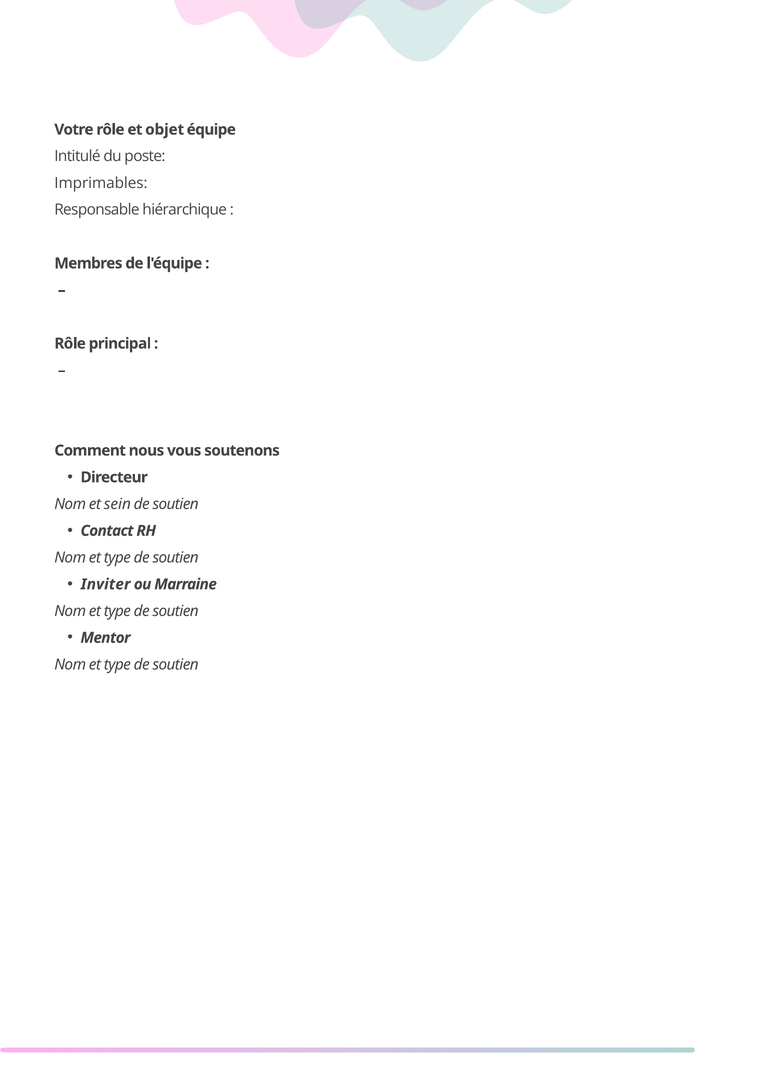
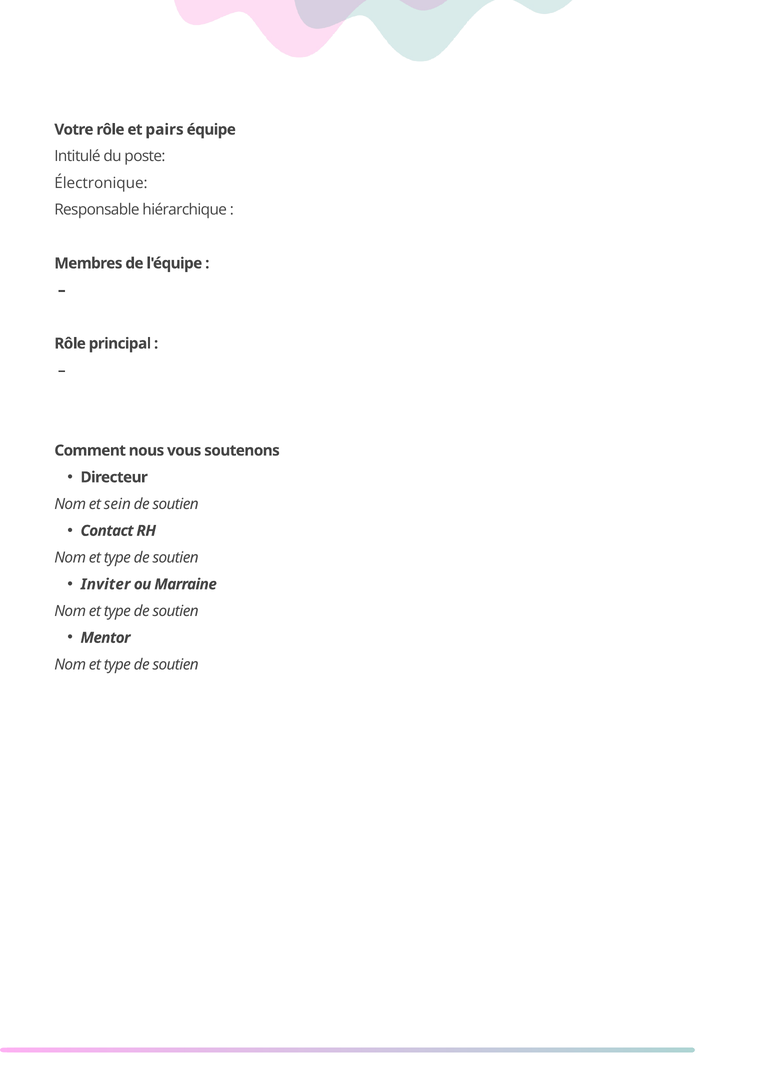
objet: objet -> pairs
Imprimables: Imprimables -> Électronique
